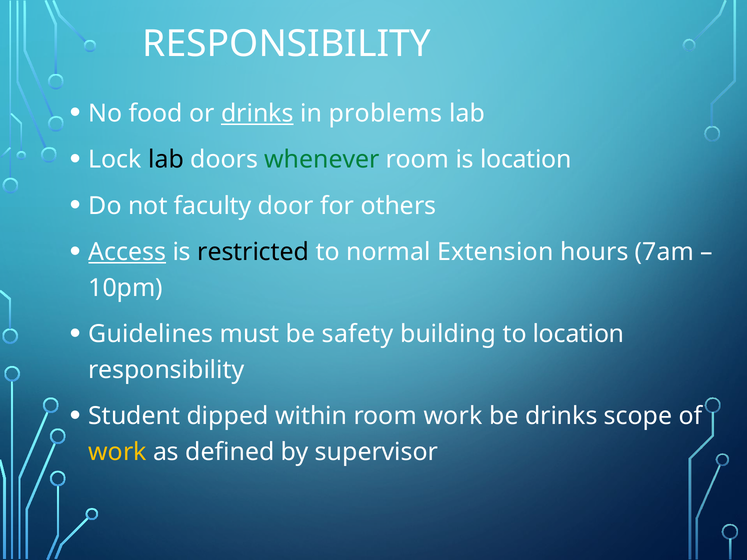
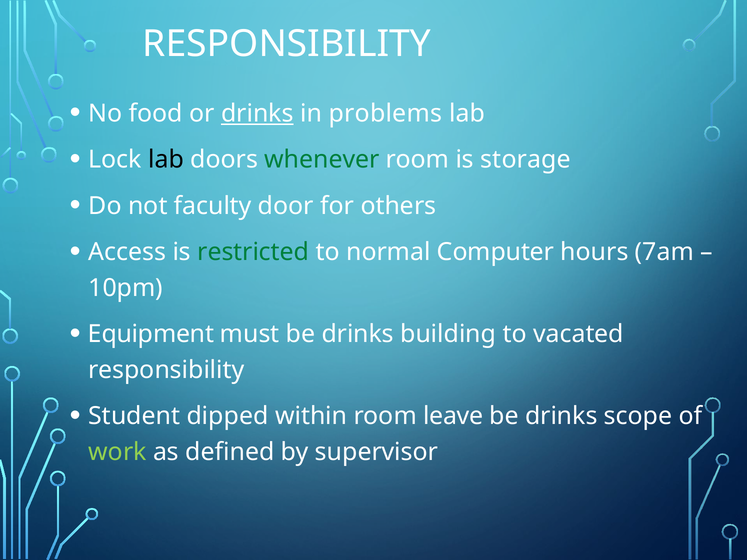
is location: location -> storage
Access underline: present -> none
restricted colour: black -> green
Extension: Extension -> Computer
Guidelines: Guidelines -> Equipment
must be safety: safety -> drinks
to location: location -> vacated
room work: work -> leave
work at (117, 452) colour: yellow -> light green
